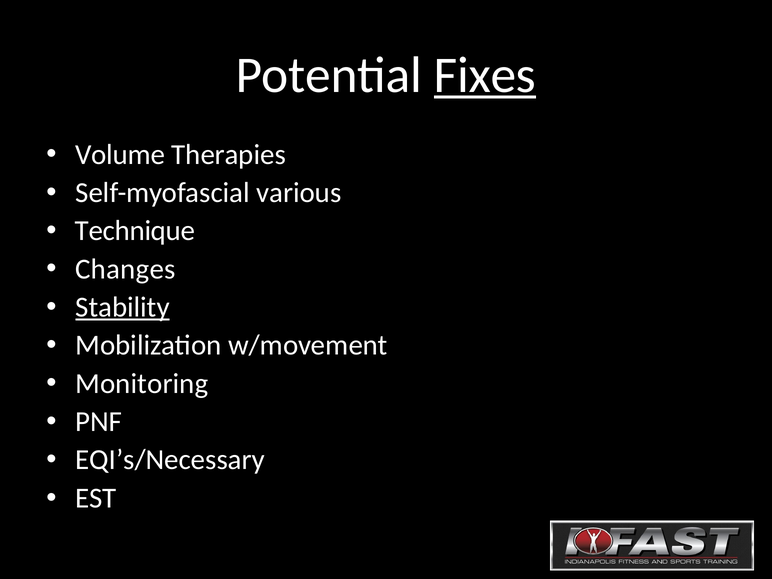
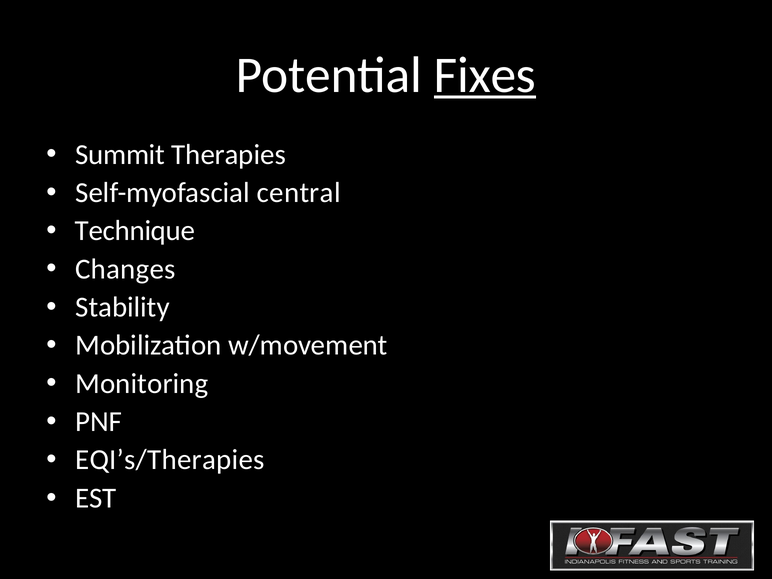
Volume: Volume -> Summit
various: various -> central
Stability underline: present -> none
EQI’s/Necessary: EQI’s/Necessary -> EQI’s/Therapies
